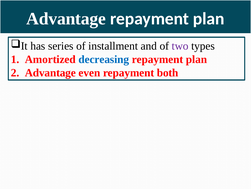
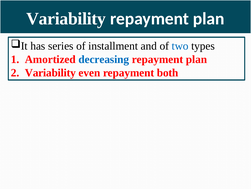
Advantage at (66, 19): Advantage -> Variability
two colour: purple -> blue
Advantage at (50, 73): Advantage -> Variability
